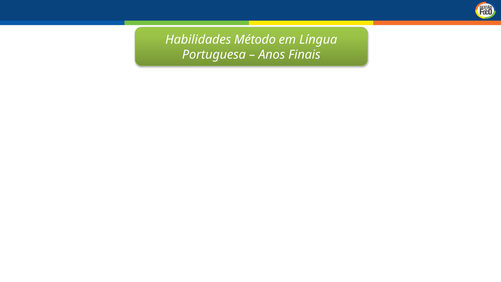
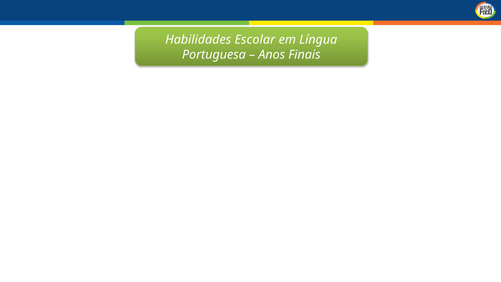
Método: Método -> Escolar
